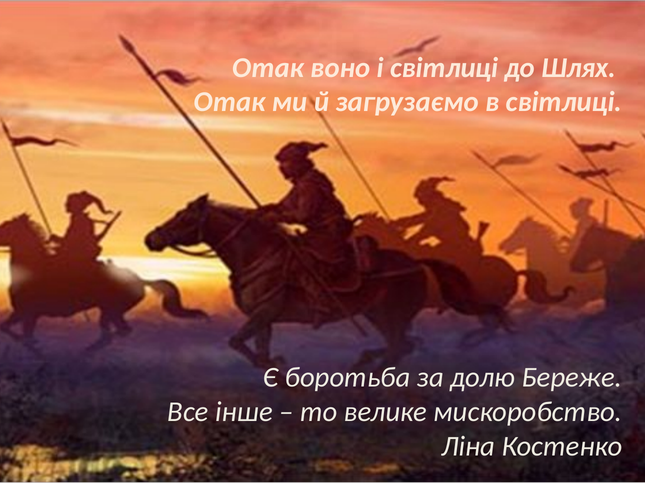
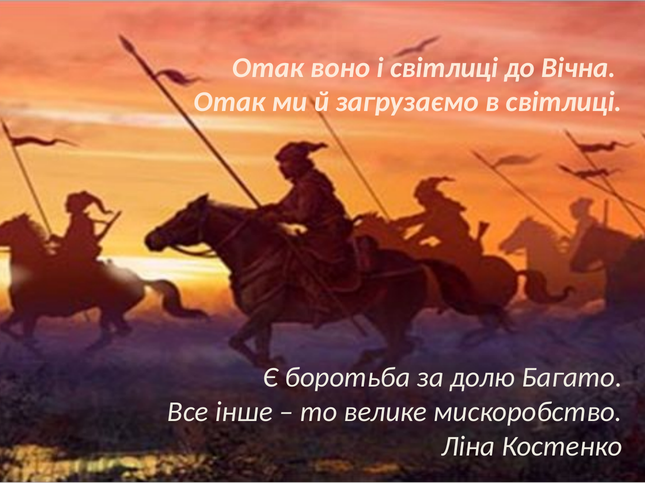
Шлях: Шлях -> Вічна
Береже: Береже -> Багато
